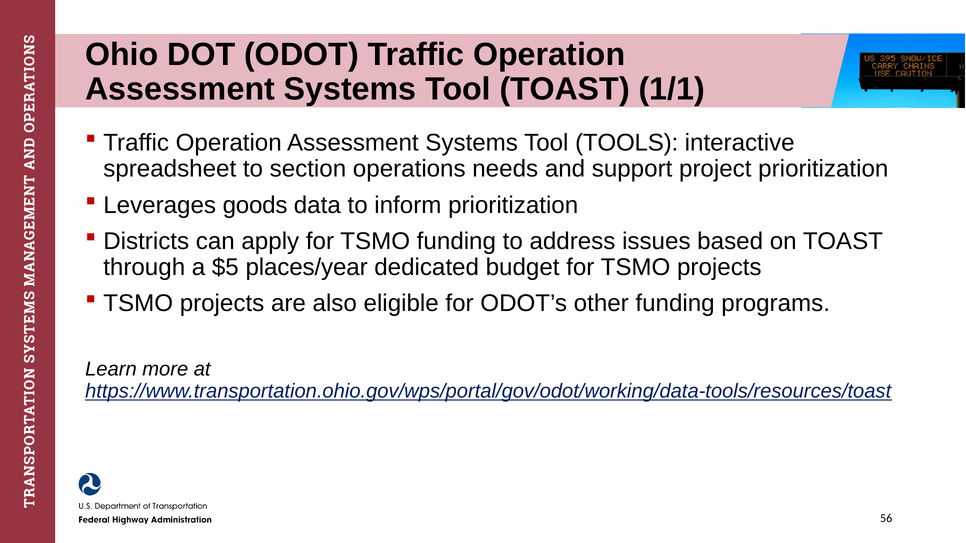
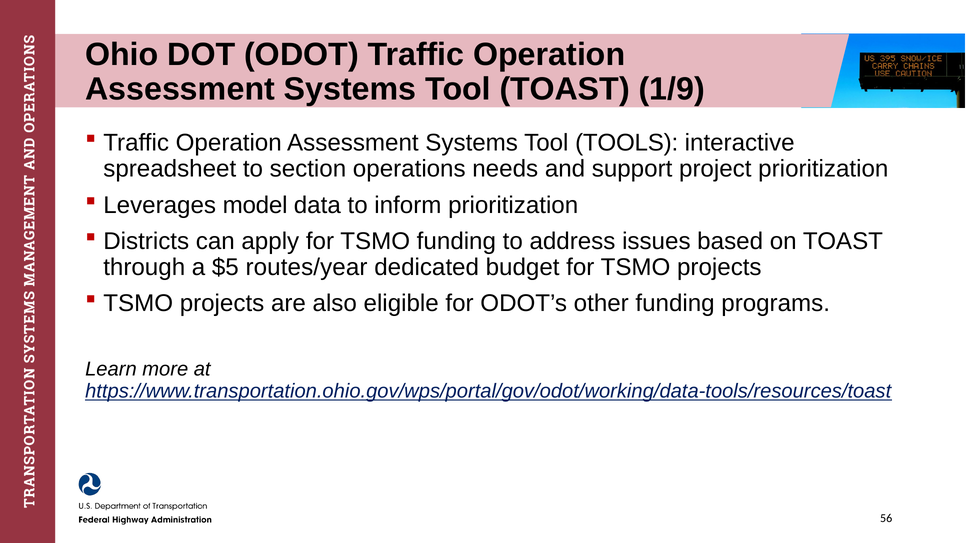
1/1: 1/1 -> 1/9
goods: goods -> model
places/year: places/year -> routes/year
